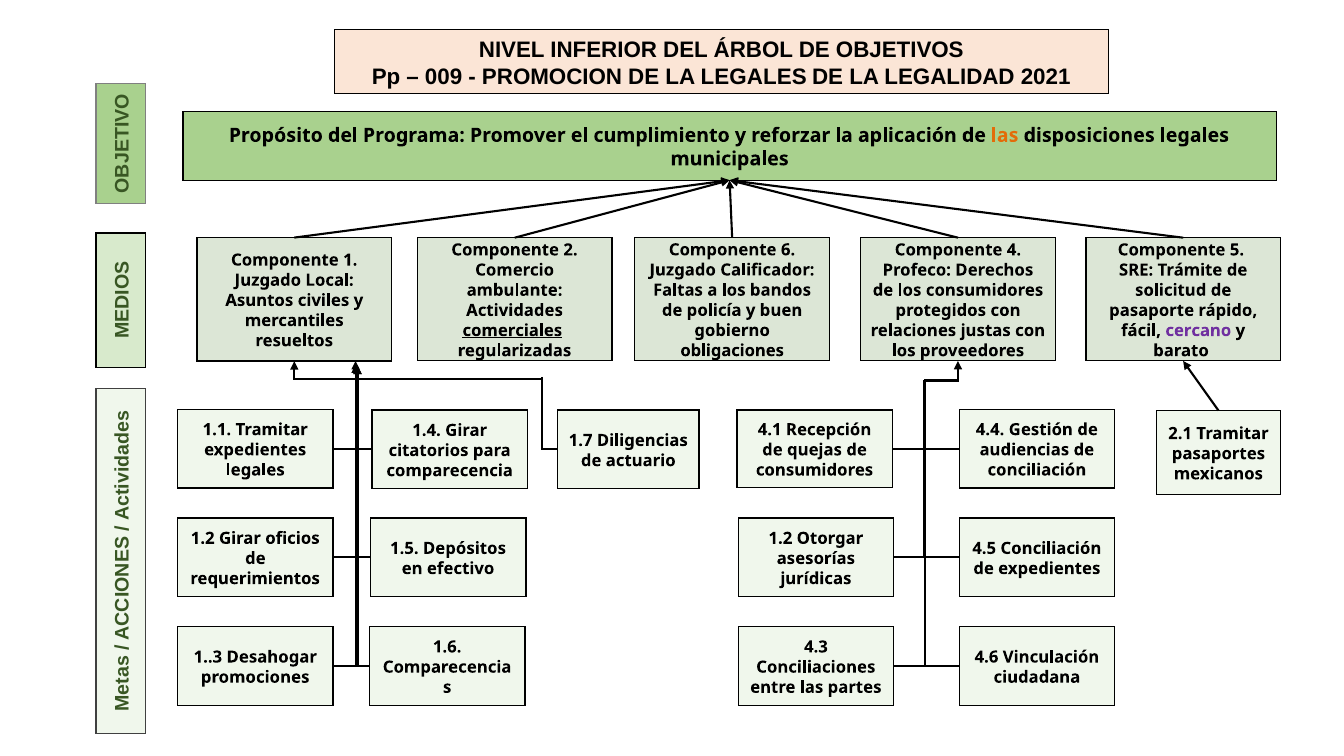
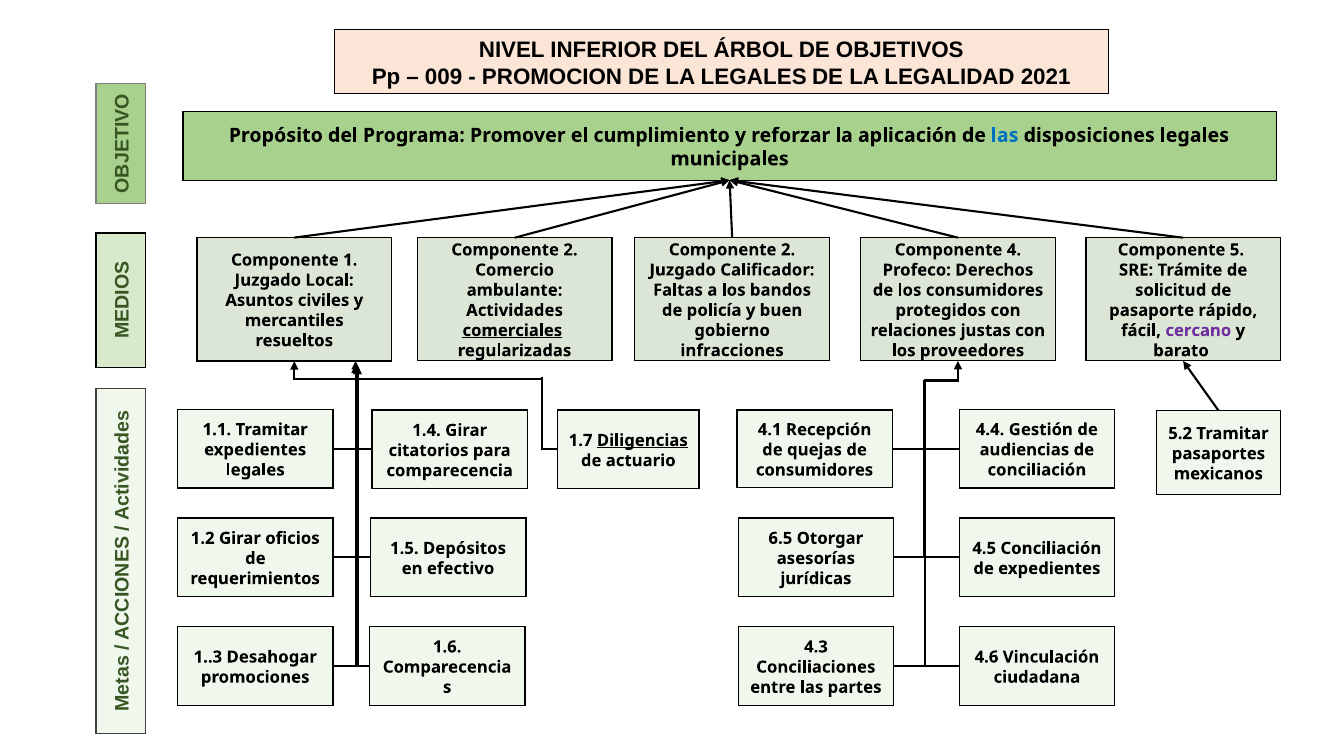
las at (1005, 135) colour: orange -> blue
6 at (788, 250): 6 -> 2
obligaciones: obligaciones -> infracciones
2.1: 2.1 -> 5.2
Diligencias underline: none -> present
1.2 at (780, 538): 1.2 -> 6.5
